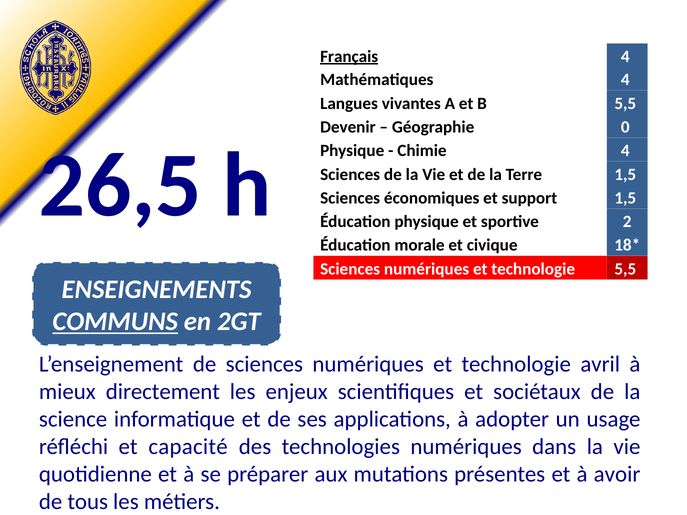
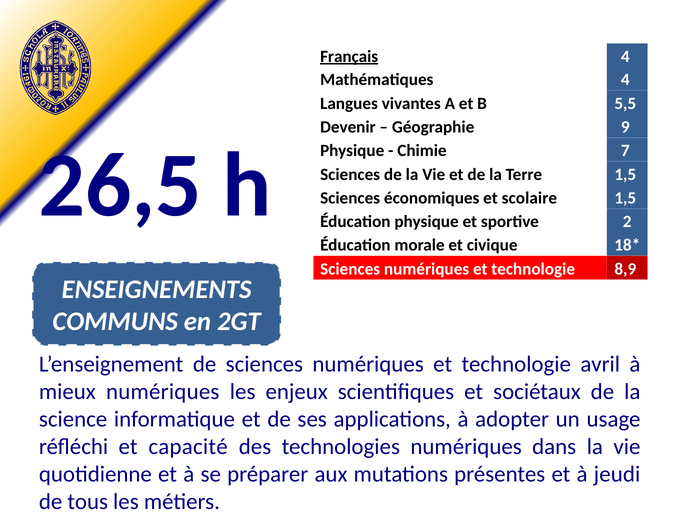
0: 0 -> 9
Chimie 4: 4 -> 7
support: support -> scolaire
technologie 5,5: 5,5 -> 8,9
COMMUNS underline: present -> none
mieux directement: directement -> numériques
avoir: avoir -> jeudi
